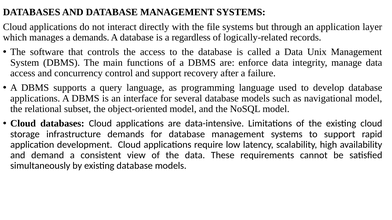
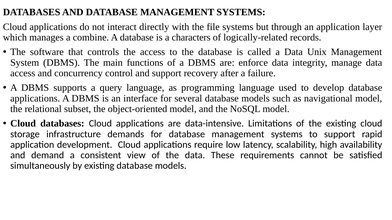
a demands: demands -> combine
regardless: regardless -> characters
